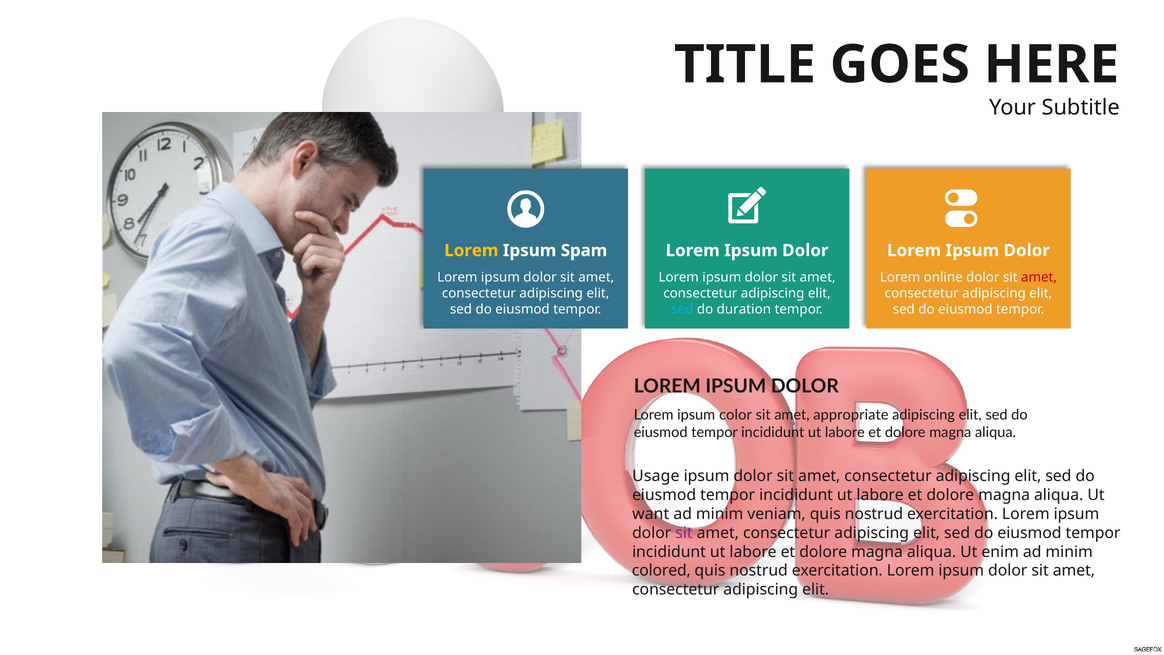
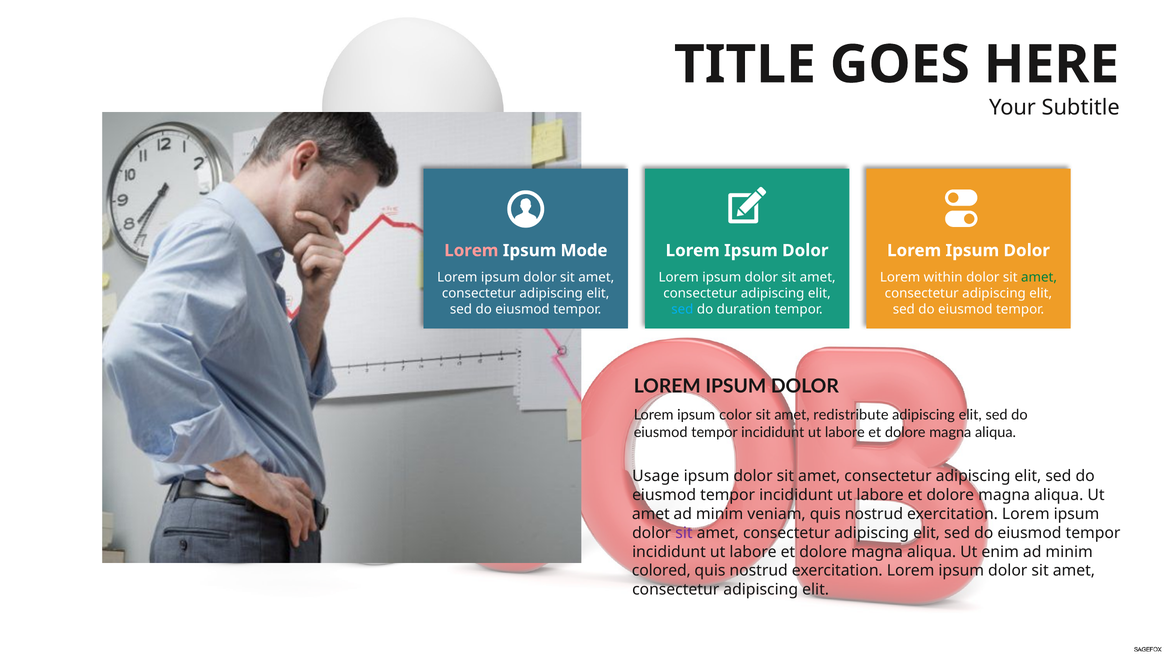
Lorem at (471, 250) colour: yellow -> pink
Spam: Spam -> Mode
online: online -> within
amet at (1039, 277) colour: red -> green
appropriate: appropriate -> redistribute
want at (651, 514): want -> amet
